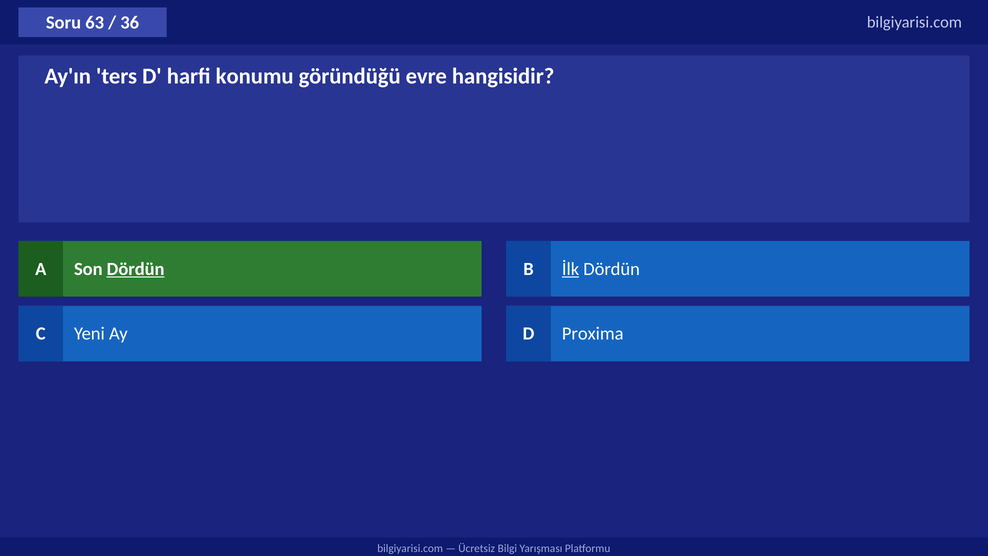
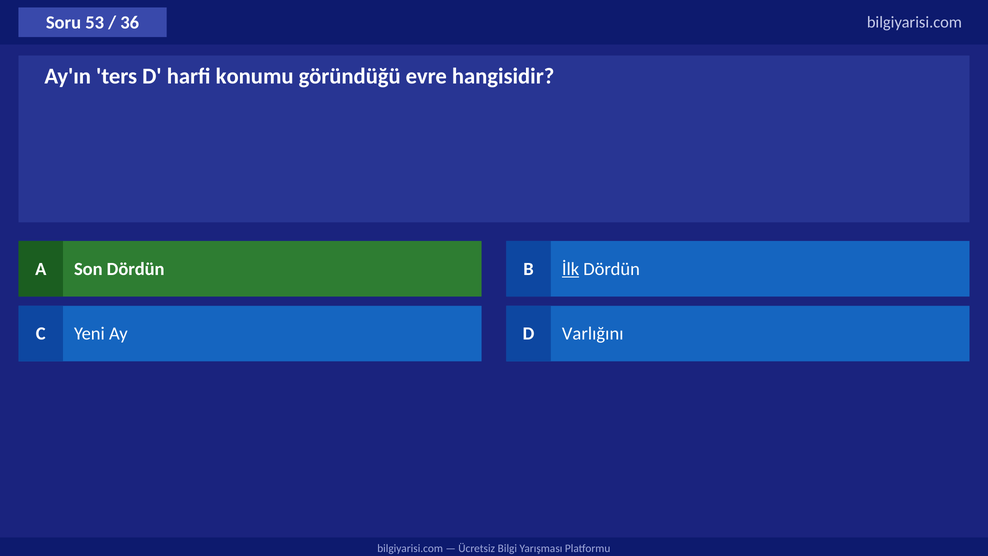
63: 63 -> 53
Dördün at (136, 269) underline: present -> none
Proxima: Proxima -> Varlığını
